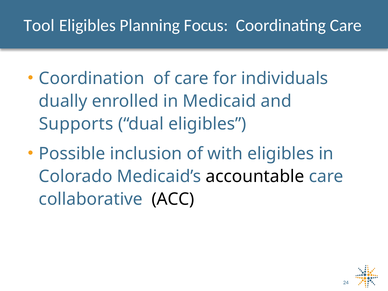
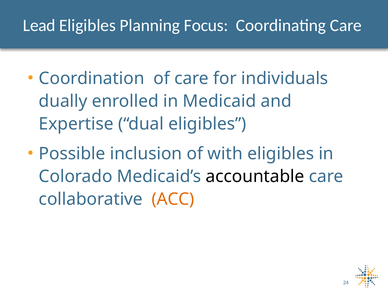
Tool: Tool -> Lead
Supports: Supports -> Expertise
ACC colour: black -> orange
